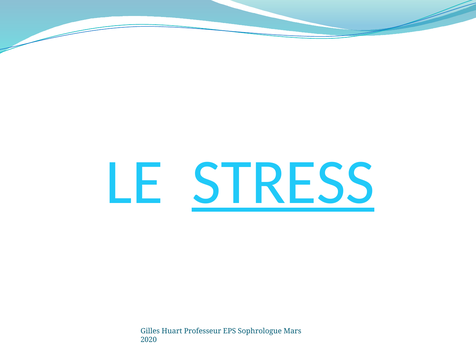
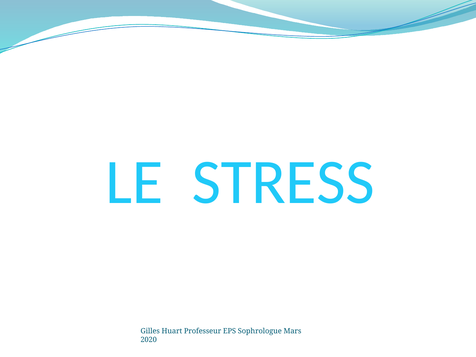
STRESS underline: present -> none
